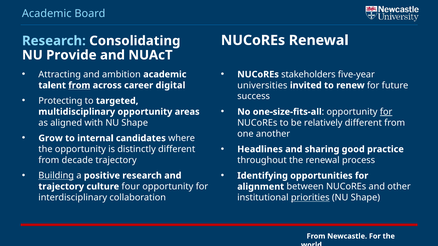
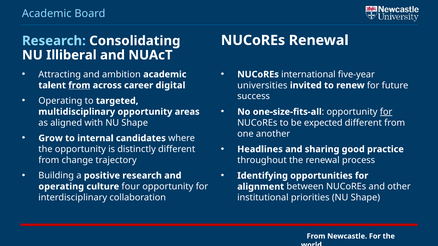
Provide: Provide -> Illiberal
stakeholders: stakeholders -> international
Protecting at (60, 101): Protecting -> Operating
relatively: relatively -> expected
decade: decade -> change
Building underline: present -> none
trajectory at (61, 187): trajectory -> operating
priorities underline: present -> none
